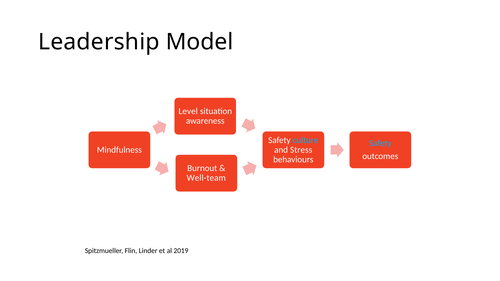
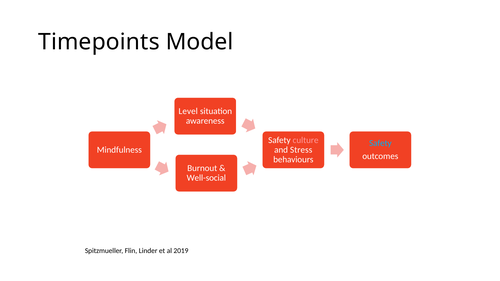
Leadership: Leadership -> Timepoints
culture colour: light blue -> pink
Well-team: Well-team -> Well-social
